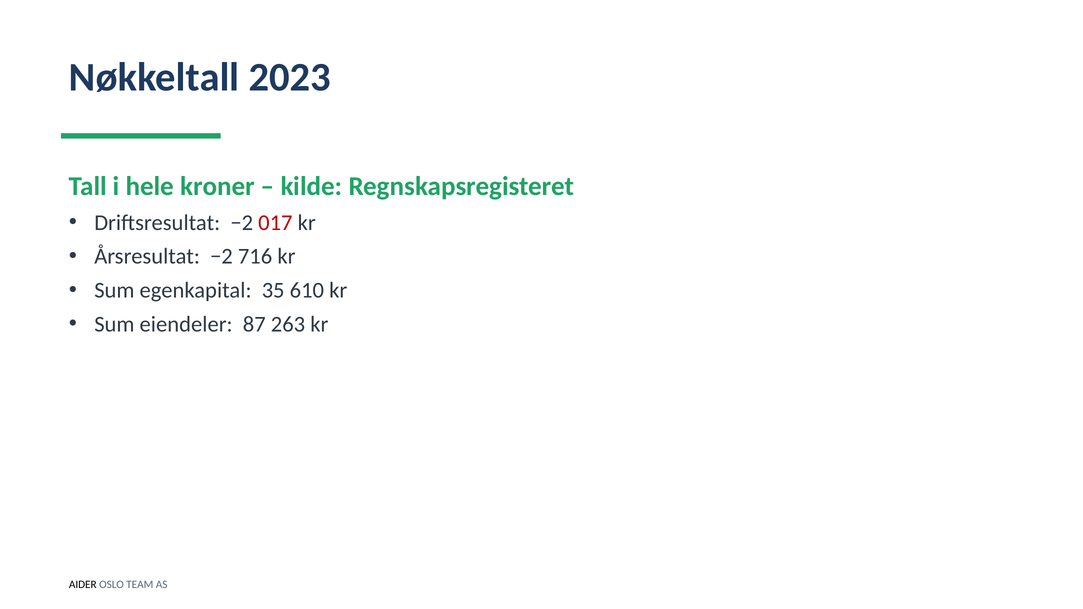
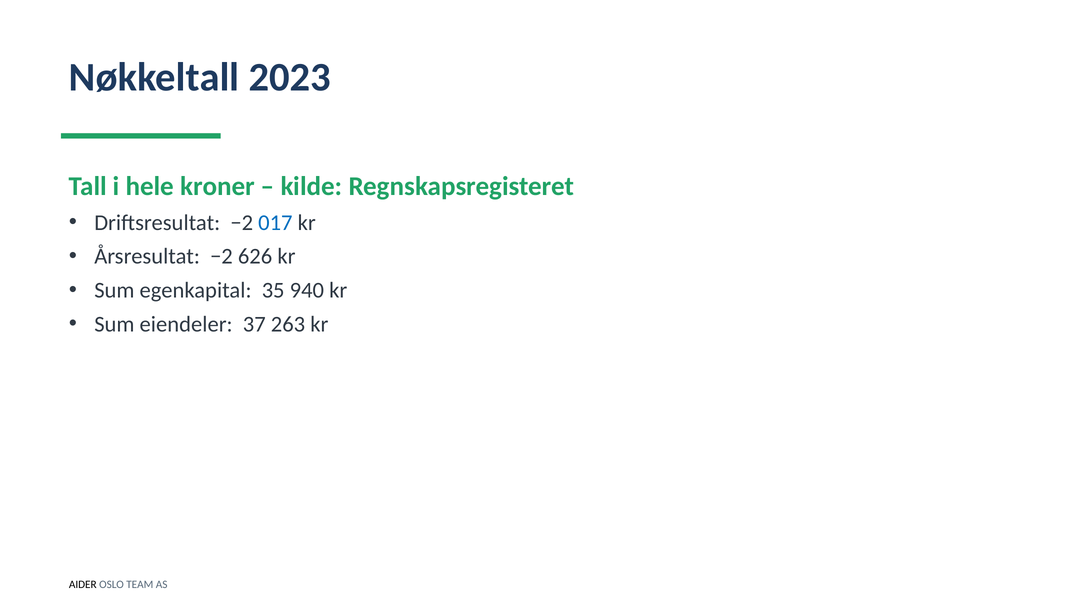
017 colour: red -> blue
716: 716 -> 626
610: 610 -> 940
87: 87 -> 37
